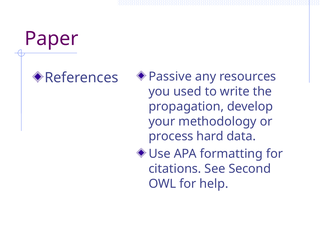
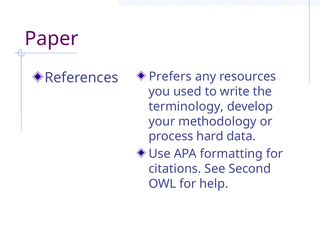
Passive: Passive -> Prefers
propagation: propagation -> terminology
